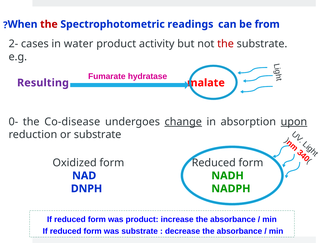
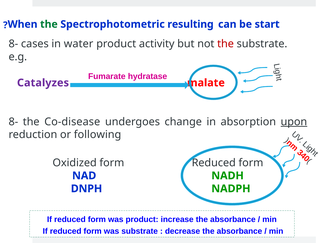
the at (49, 24) colour: red -> green
readings: readings -> resulting
from: from -> start
2- at (13, 44): 2- -> 8-
Resulting: Resulting -> Catalyzes
0- at (13, 122): 0- -> 8-
change underline: present -> none
or substrate: substrate -> following
